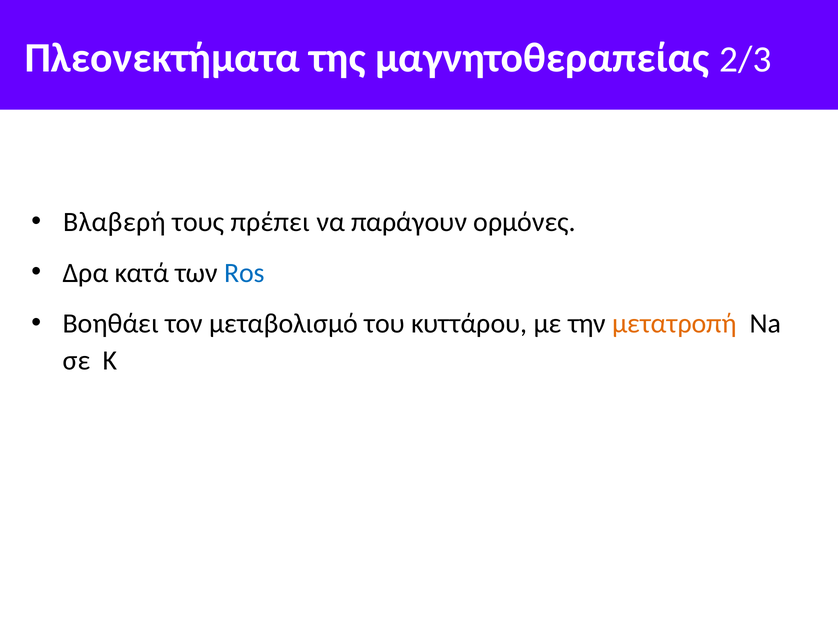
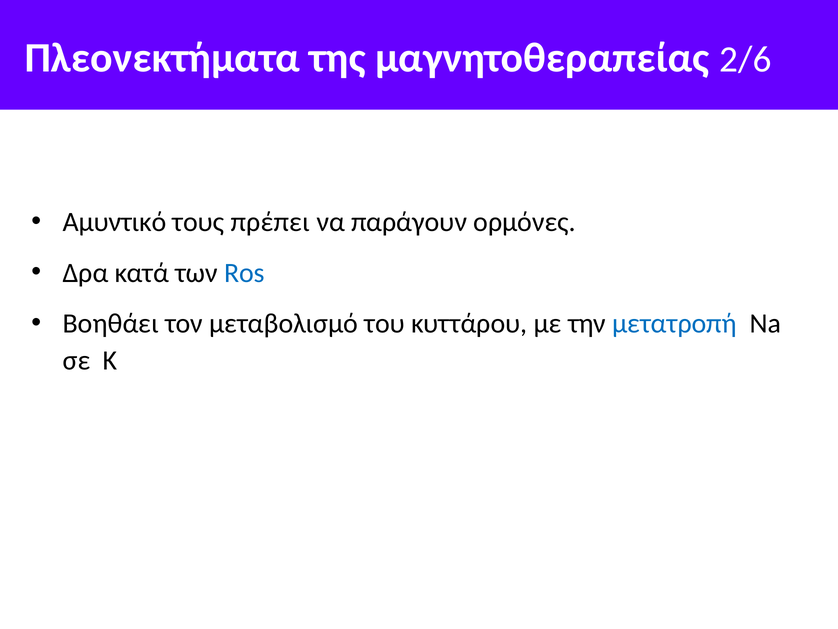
2/3: 2/3 -> 2/6
Βλαβερή: Βλαβερή -> Αμυντικό
μετατροπή colour: orange -> blue
